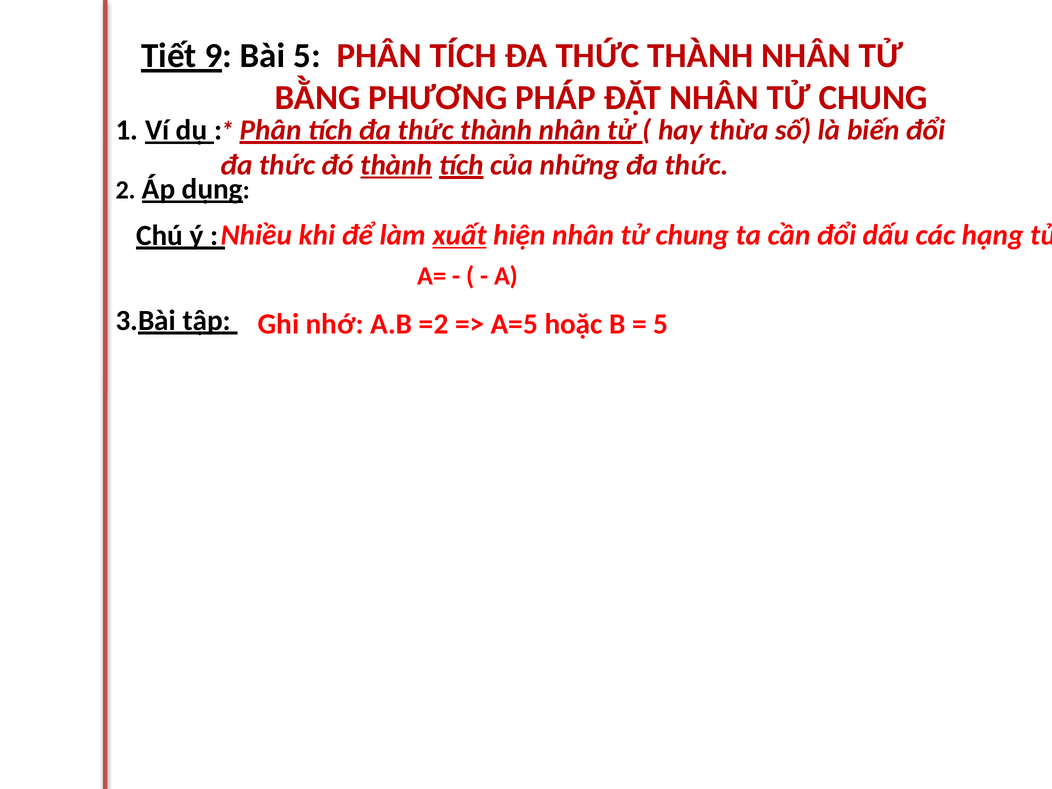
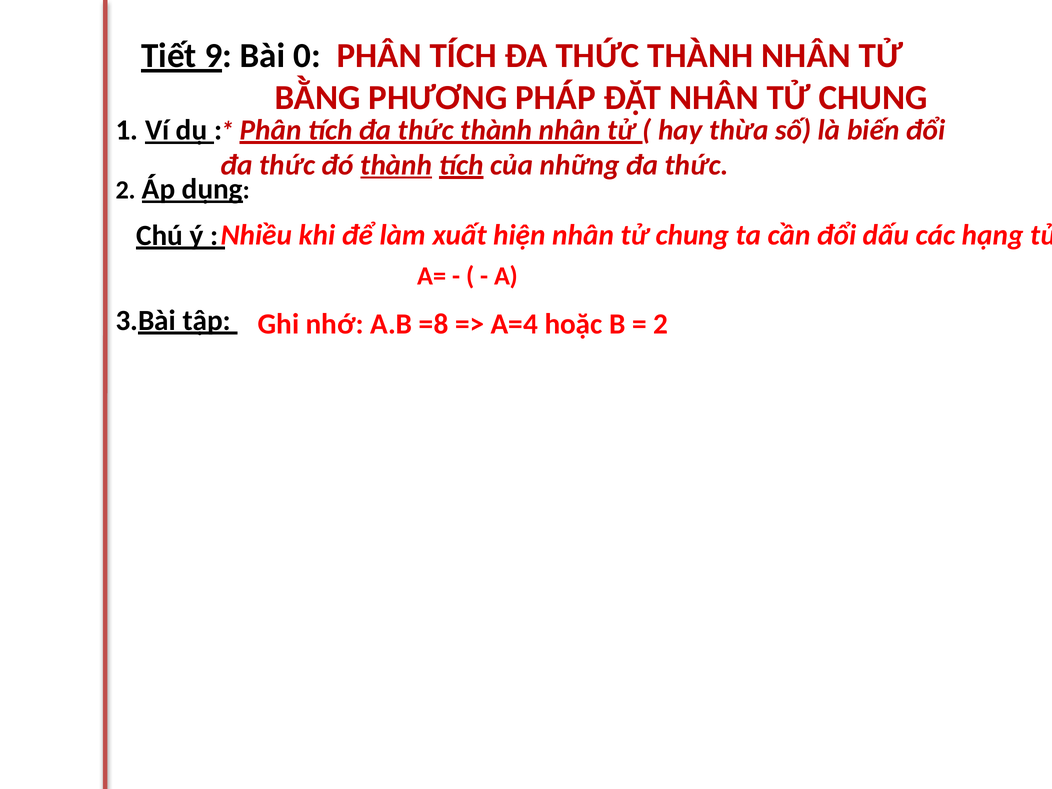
Bài 5: 5 -> 0
xuất underline: present -> none
=2: =2 -> =8
A=5: A=5 -> A=4
5 at (661, 324): 5 -> 2
